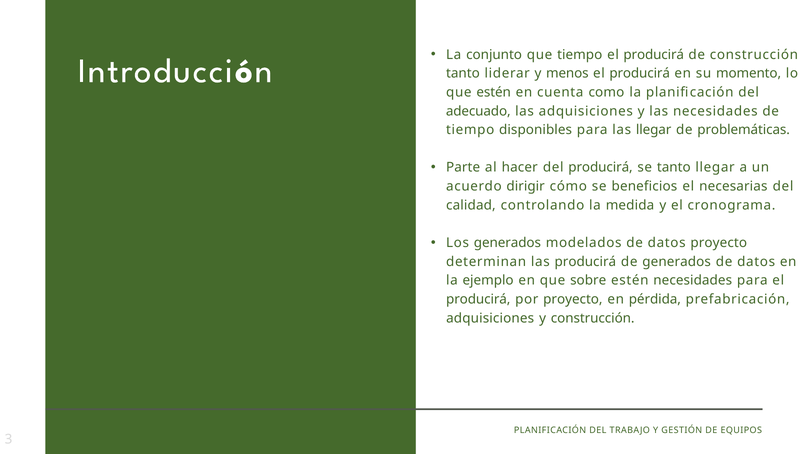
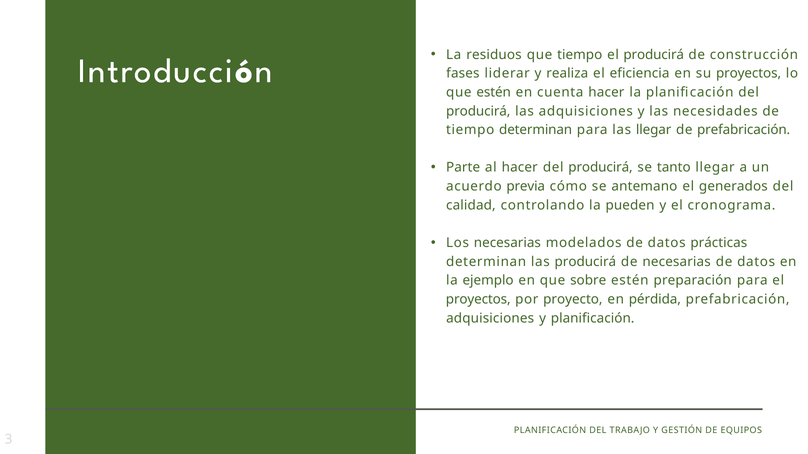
conjunto: conjunto -> residuos
tanto at (463, 73): tanto -> fases
menos: menos -> realiza
producirá at (640, 73): producirá -> eficiencia
su momento: momento -> proyectos
cuenta como: como -> hacer
adecuado at (478, 111): adecuado -> producirá
tiempo disponibles: disponibles -> determinan
de problemáticas: problemáticas -> prefabricación
dirigir: dirigir -> previa
beneficios: beneficios -> antemano
necesarias: necesarias -> generados
medida: medida -> pueden
Los generados: generados -> necesarias
datos proyecto: proyecto -> prácticas
de generados: generados -> necesarias
estén necesidades: necesidades -> preparación
producirá at (478, 300): producirá -> proyectos
y construcción: construcción -> planificación
